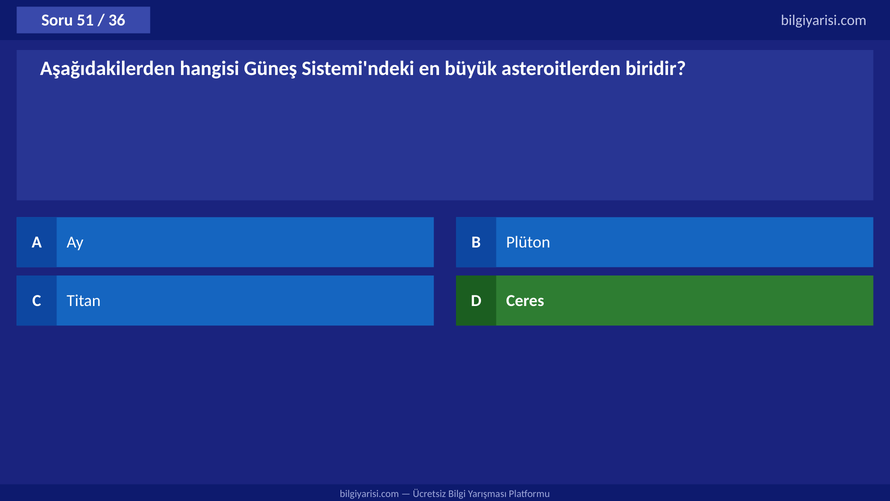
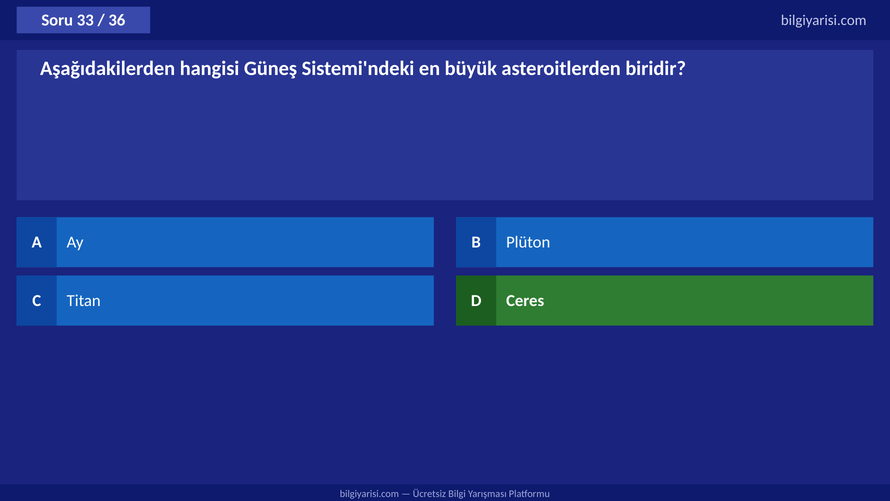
51: 51 -> 33
